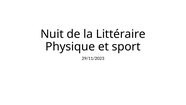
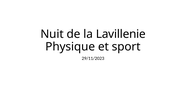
Littéraire: Littéraire -> Lavillenie
